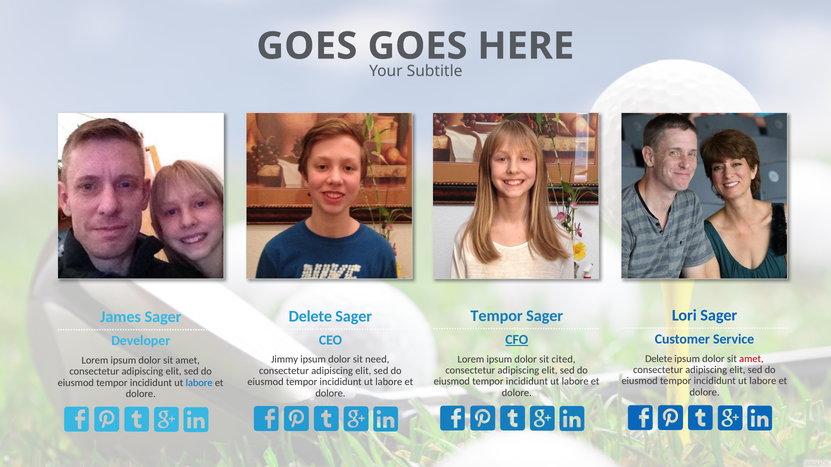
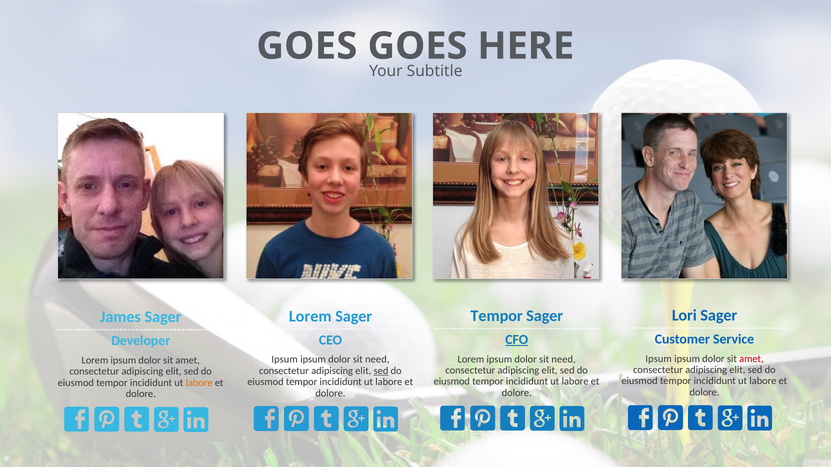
Delete at (310, 316): Delete -> Lorem
Delete at (659, 359): Delete -> Ipsum
cited at (564, 359): cited -> need
Jimmy at (285, 360): Jimmy -> Ipsum
sed at (381, 371) underline: none -> present
labore at (199, 383) colour: blue -> orange
